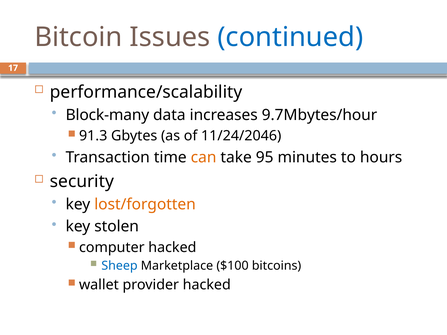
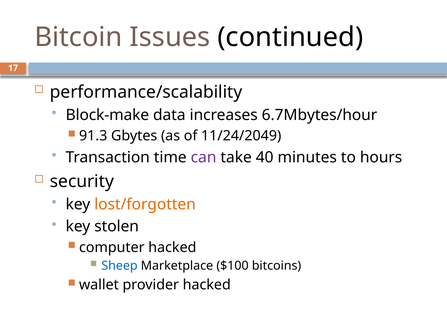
continued colour: blue -> black
Block-many: Block-many -> Block-make
9.7Mbytes/hour: 9.7Mbytes/hour -> 6.7Mbytes/hour
11/24/2046: 11/24/2046 -> 11/24/2049
can colour: orange -> purple
95: 95 -> 40
